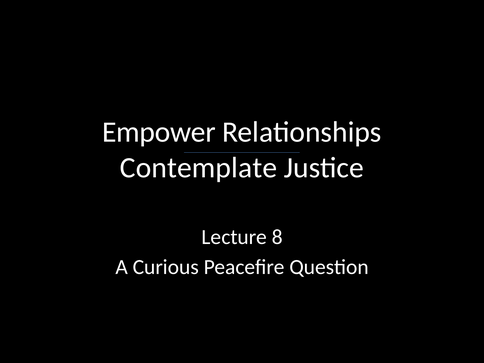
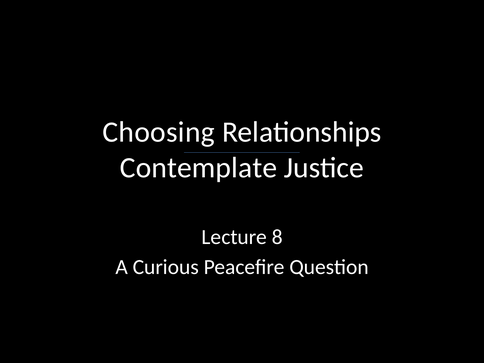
Empower: Empower -> Choosing
